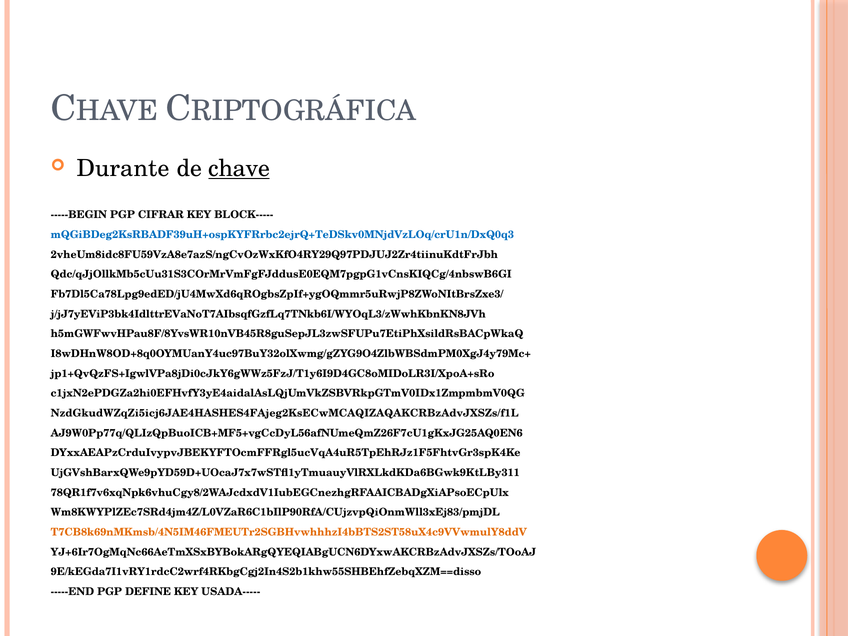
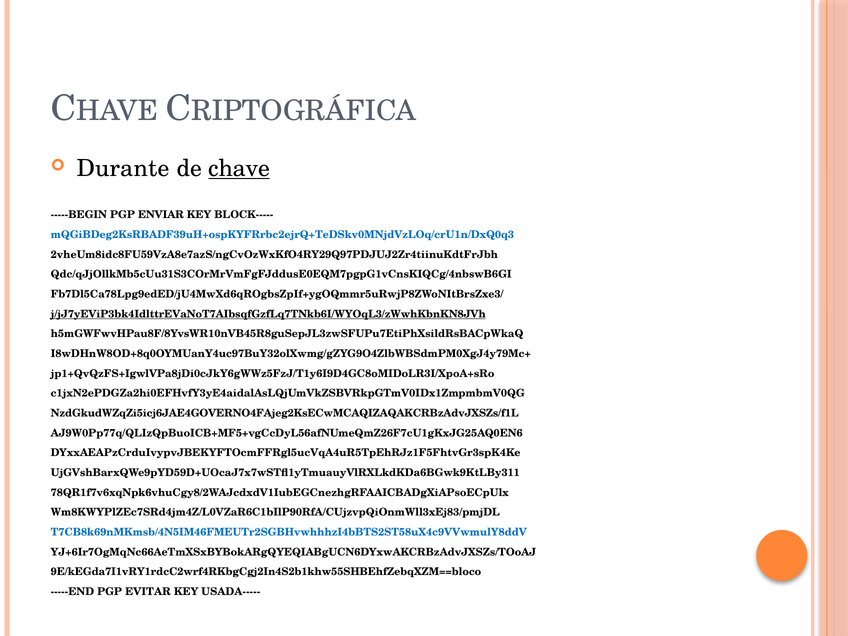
CIFRAR: CIFRAR -> ENVIAR
j/jJ7yEViP3bk4IdlttrEVaNoT7AIbsqfGzfLq7TNkb6I/WYOqL3/zWwhKbnKN8JVh underline: none -> present
NzdGkudWZqZi5icj6JAE4HASHES4FAjeg2KsECwMCAQIZAQAKCRBzAdvJXSZs/f1L: NzdGkudWZqZi5icj6JAE4HASHES4FAjeg2KsECwMCAQIZAQAKCRBzAdvJXSZs/f1L -> NzdGkudWZqZi5icj6JAE4GOVERNO4FAjeg2KsECwMCAQIZAQAKCRBzAdvJXSZs/f1L
T7CB8k69nMKmsb/4N5IM46FMEUTr2SGBHvwhhhzI4bBTS2ST58uX4c9VVwmulY8ddV colour: orange -> blue
9E/kEGda7I1vRY1rdcC2wrf4RKbgCgj2In4S2b1khw55SHBEhfZebqXZM==disso: 9E/kEGda7I1vRY1rdcC2wrf4RKbgCgj2In4S2b1khw55SHBEhfZebqXZM==disso -> 9E/kEGda7I1vRY1rdcC2wrf4RKbgCgj2In4S2b1khw55SHBEhfZebqXZM==bloco
DEFINE: DEFINE -> EVITAR
